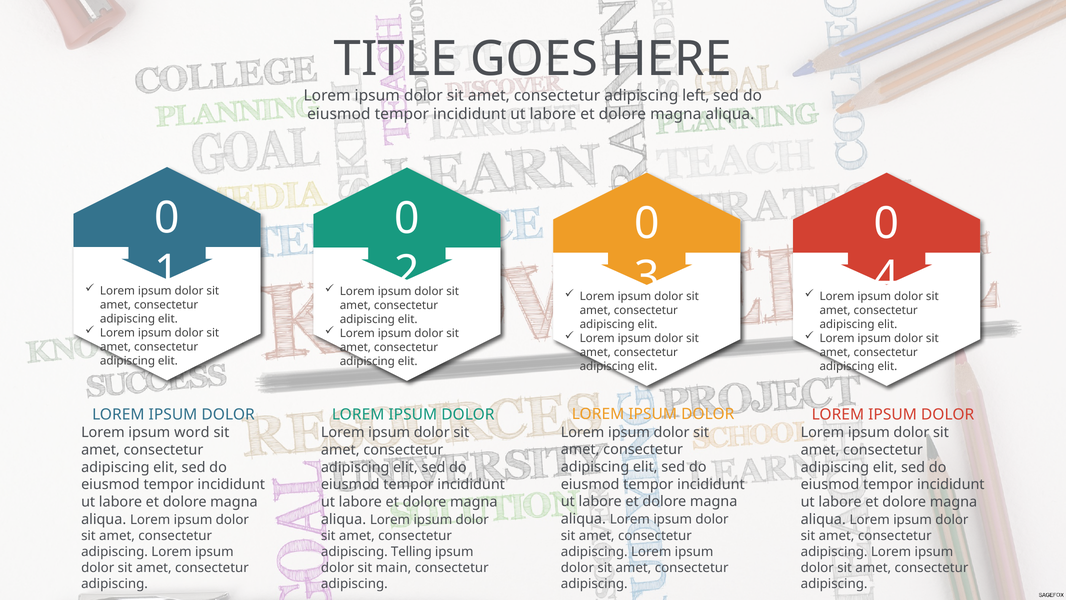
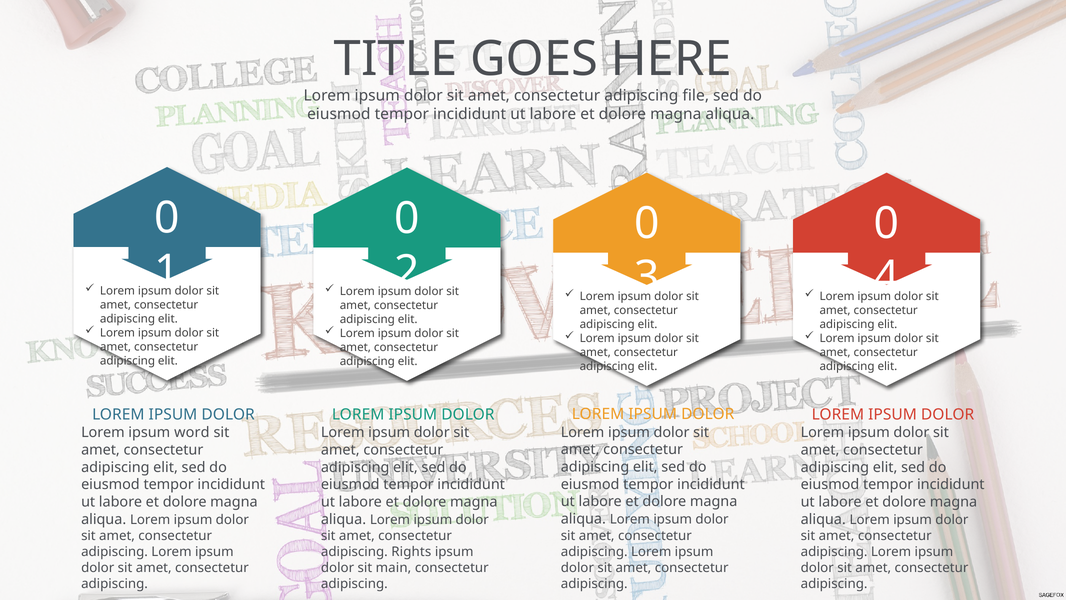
left: left -> file
Telling: Telling -> Rights
